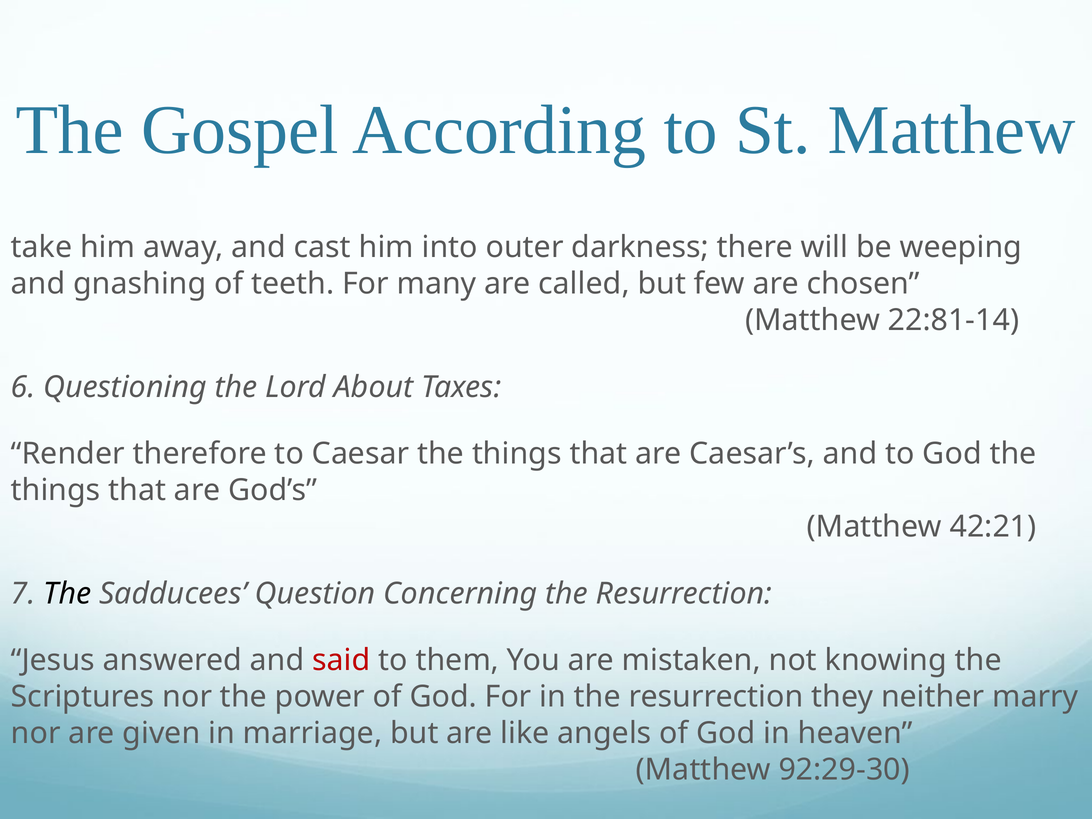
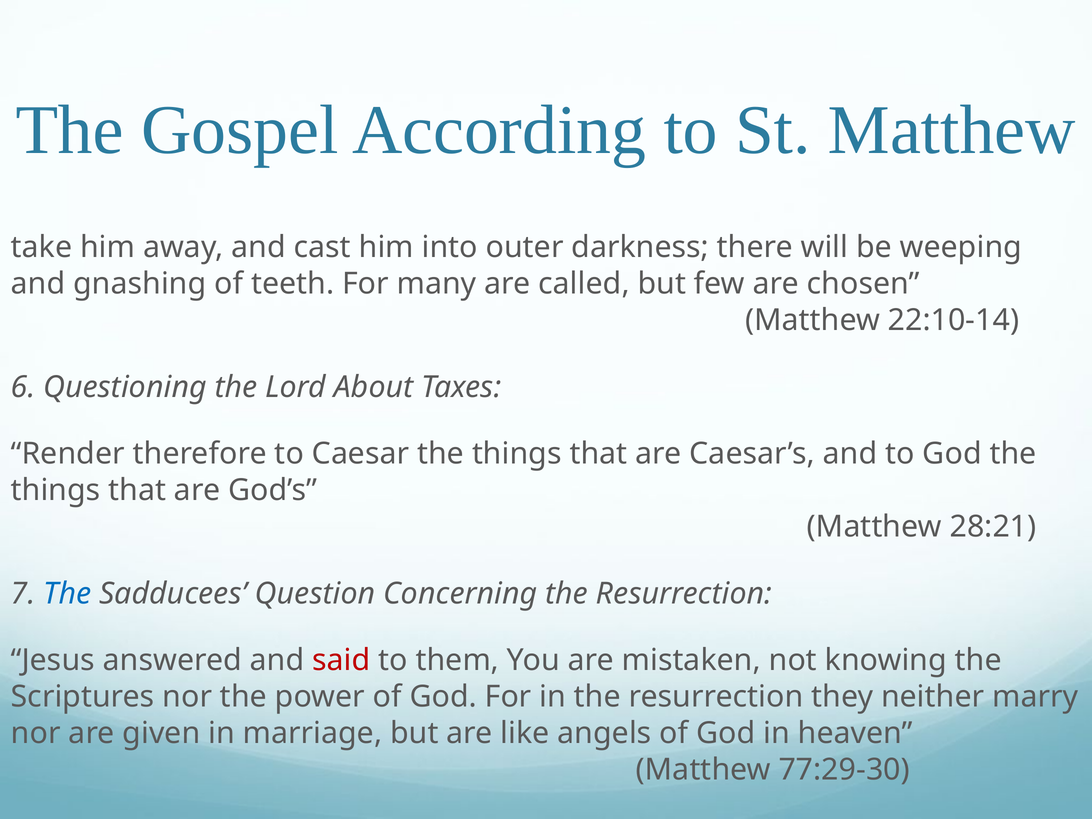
22:81-14: 22:81-14 -> 22:10-14
42:21: 42:21 -> 28:21
The at (67, 594) colour: black -> blue
92:29-30: 92:29-30 -> 77:29-30
